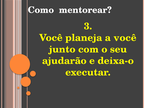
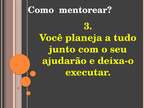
a você: você -> tudo
